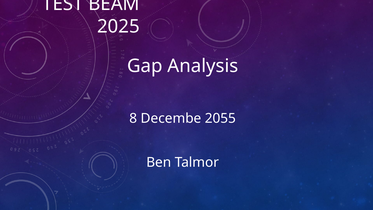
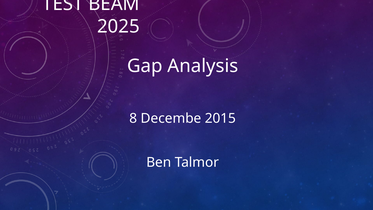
2055: 2055 -> 2015
